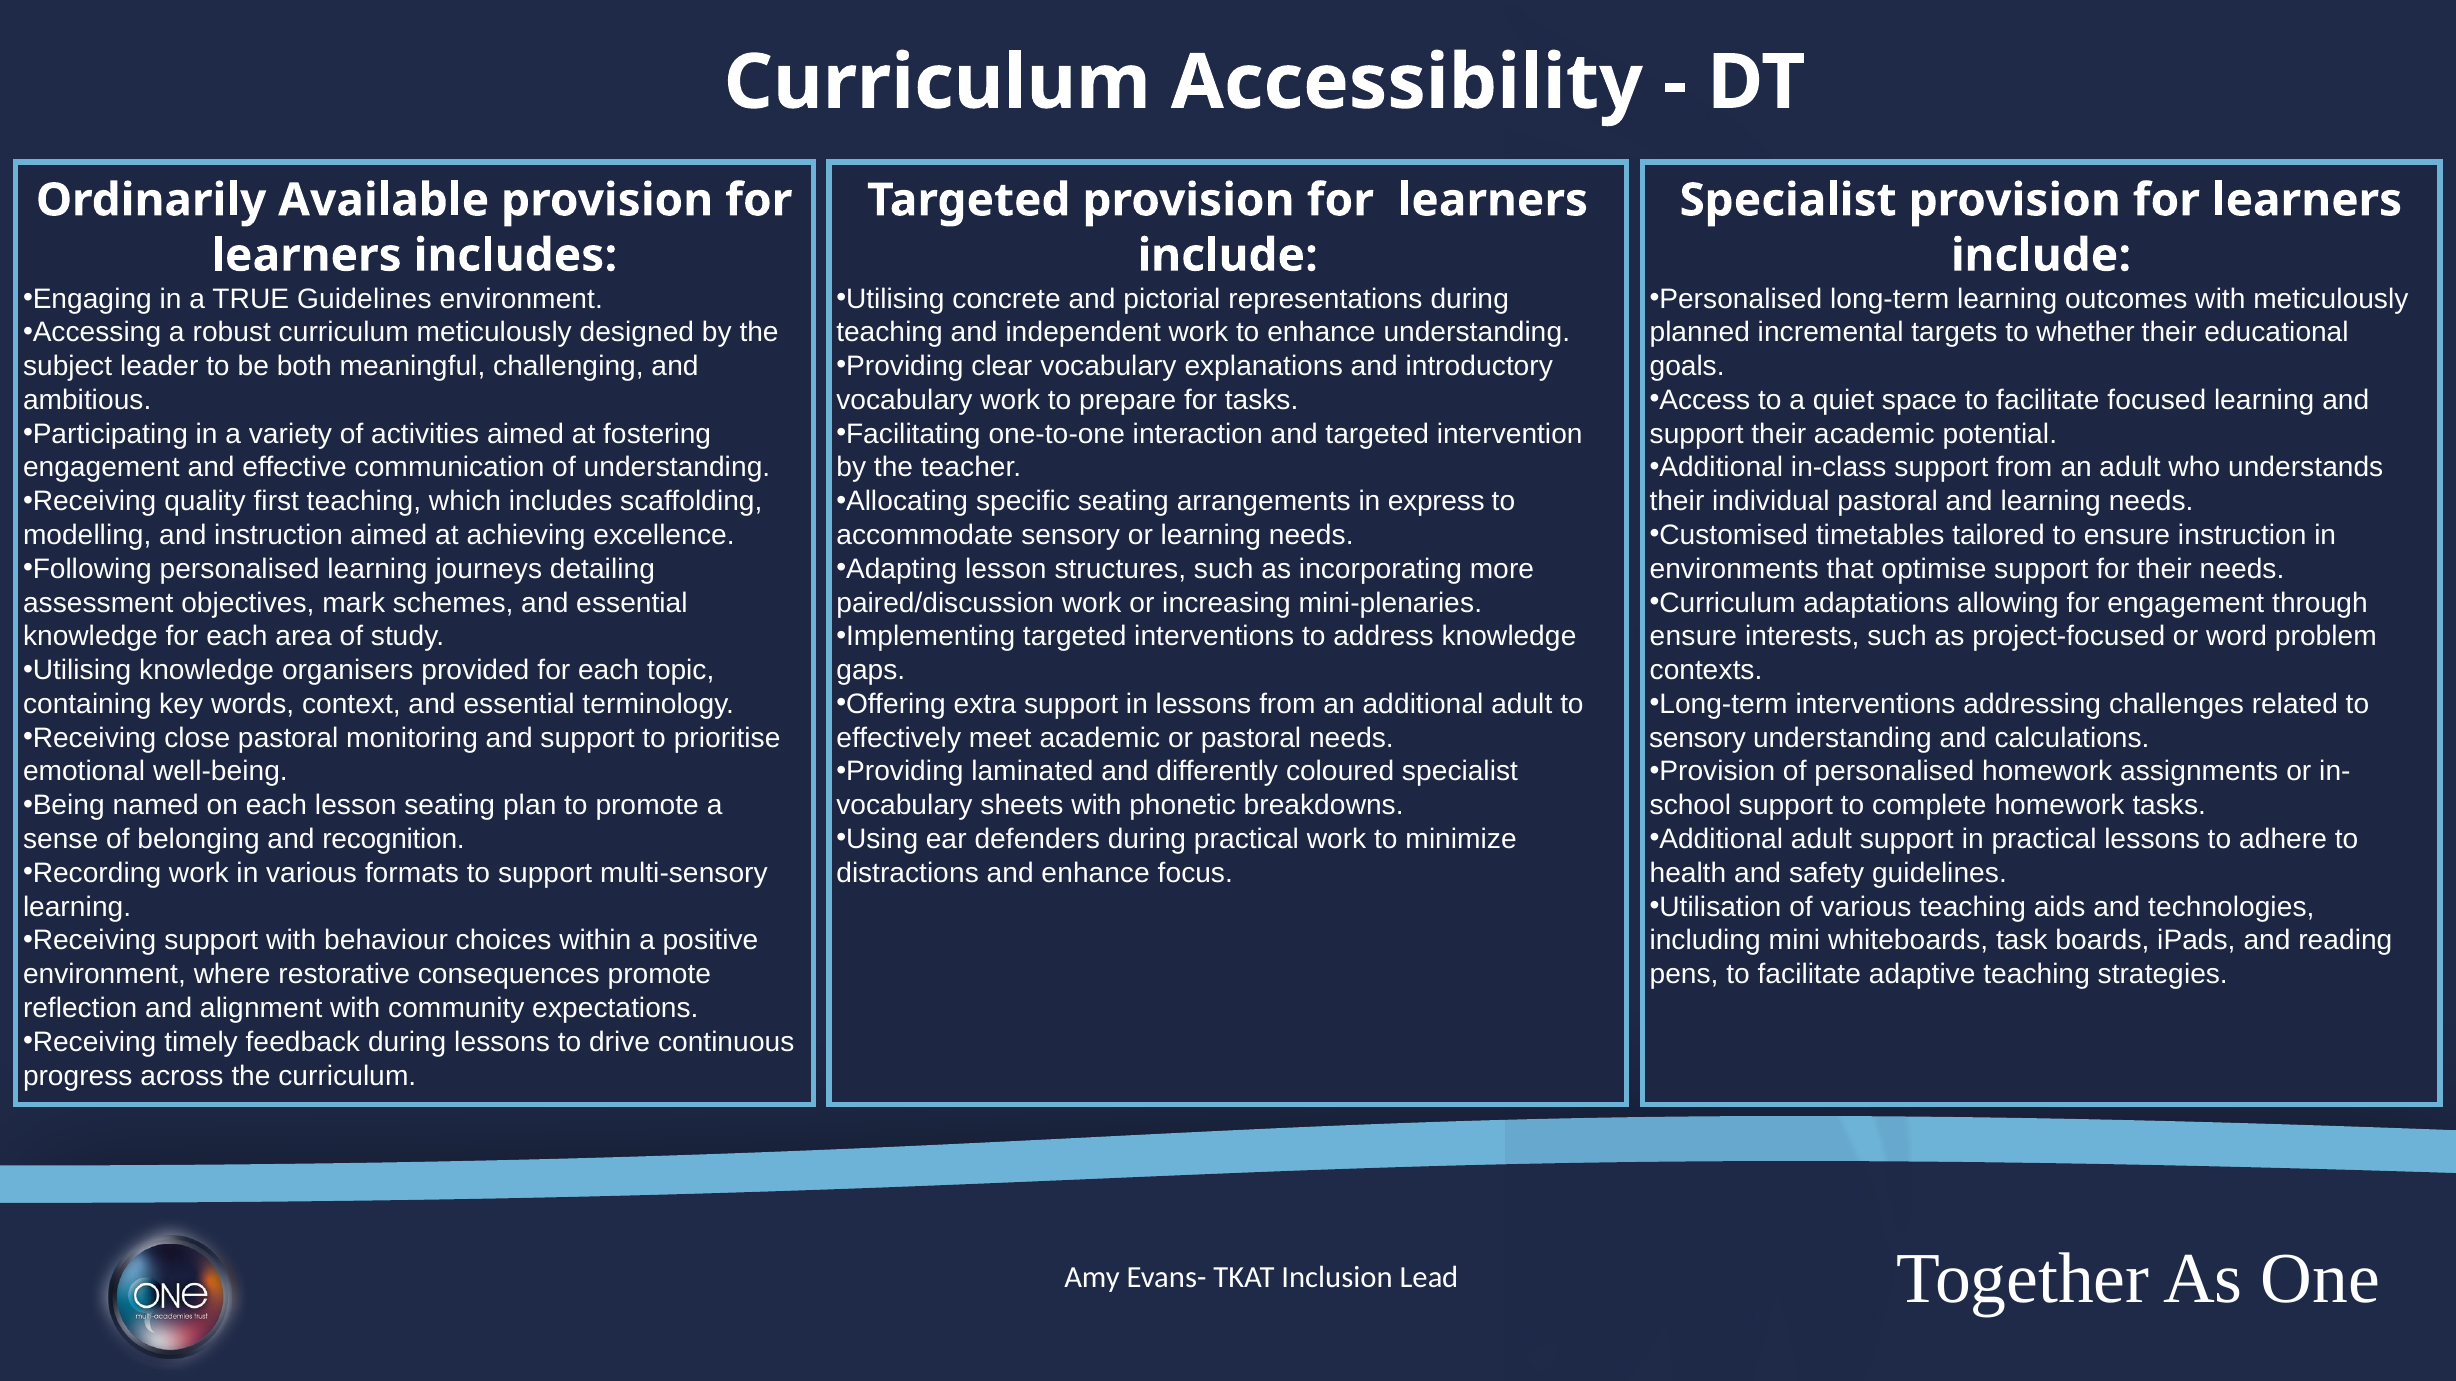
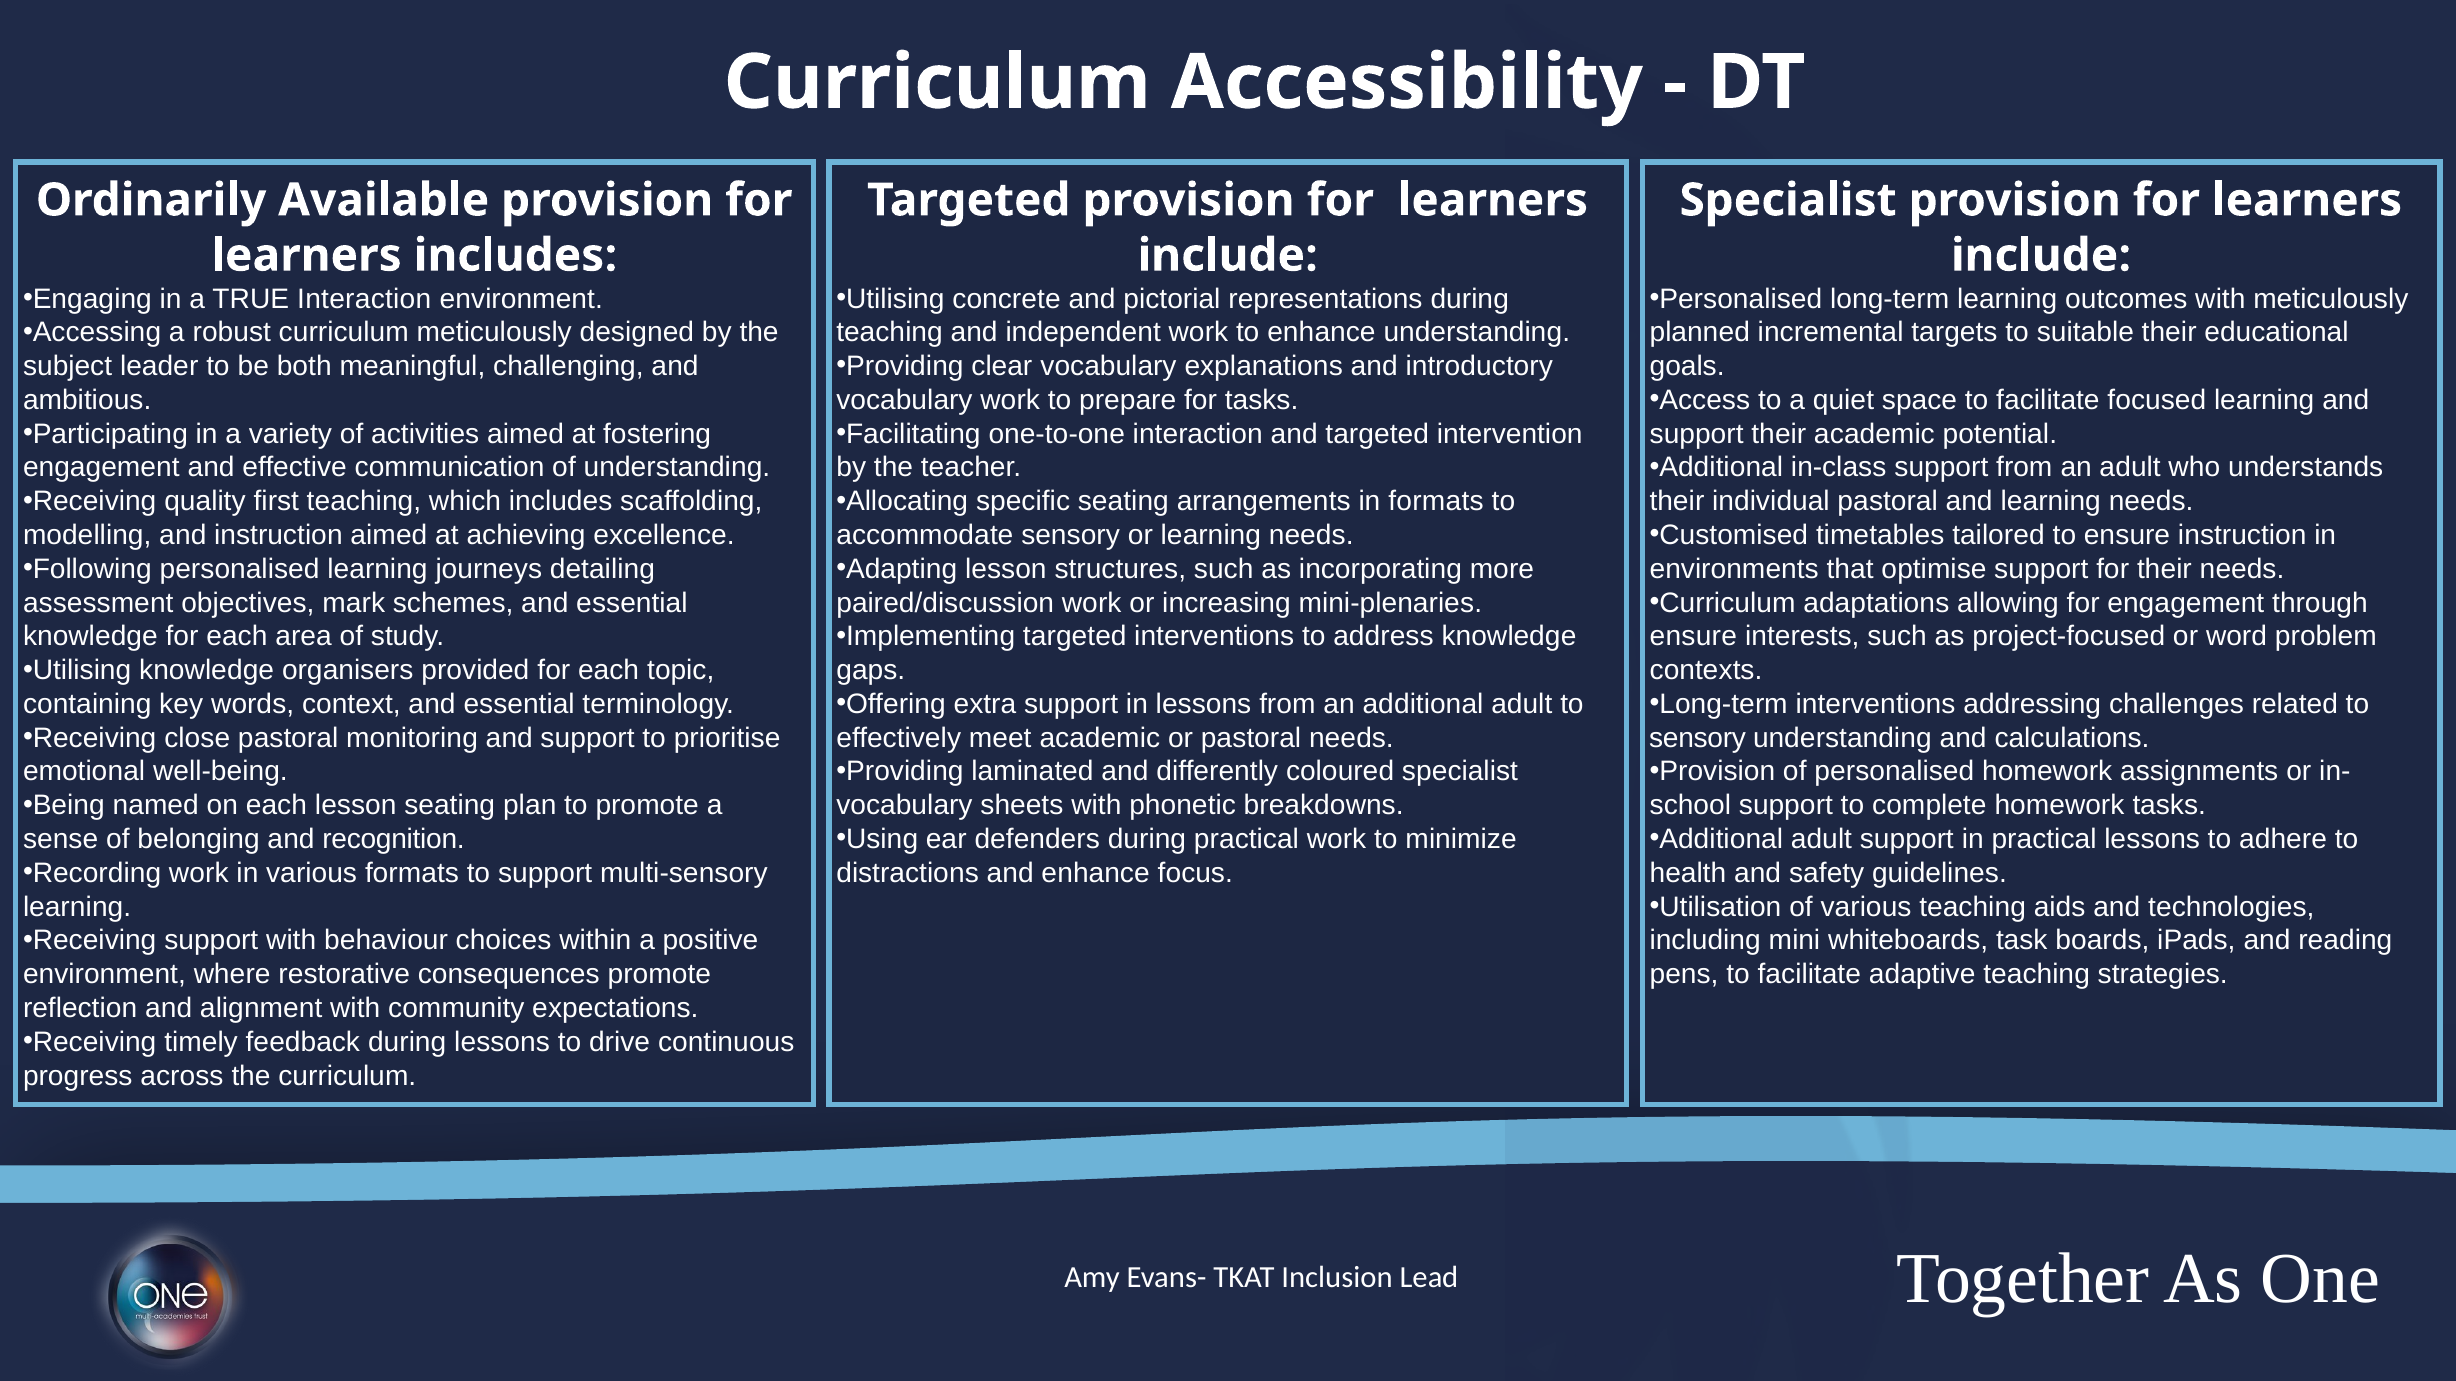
TRUE Guidelines: Guidelines -> Interaction
whether: whether -> suitable
in express: express -> formats
